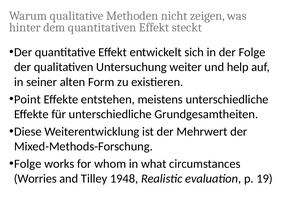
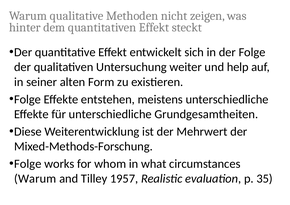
Point at (27, 99): Point -> Folge
Worries at (35, 179): Worries -> Warum
1948: 1948 -> 1957
19: 19 -> 35
